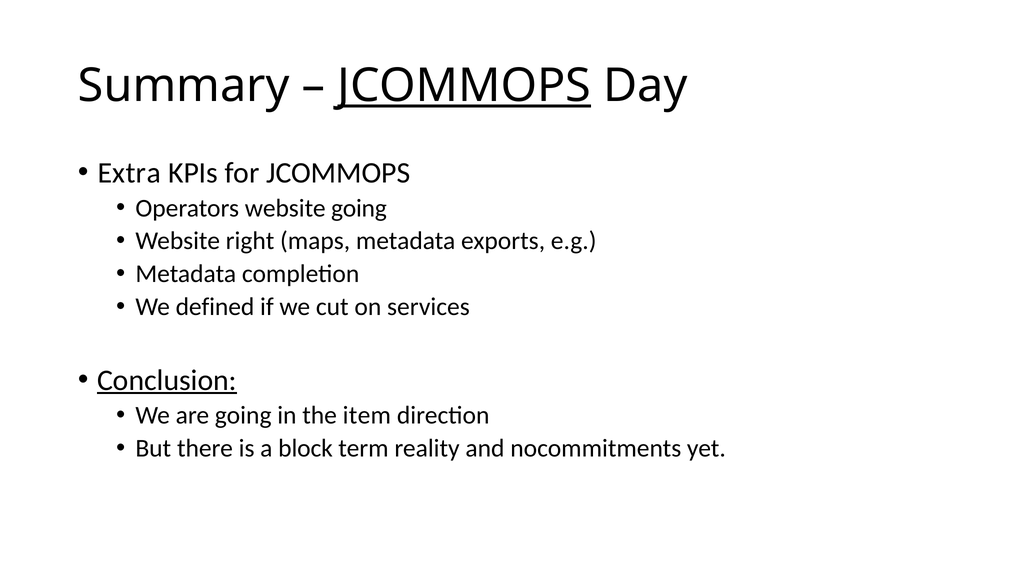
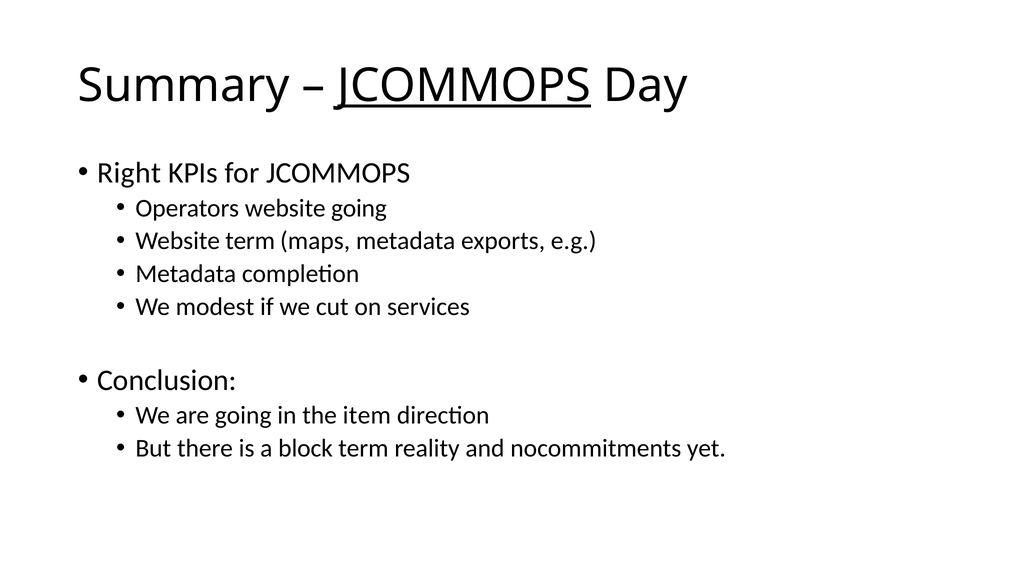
Extra: Extra -> Right
Website right: right -> term
defined: defined -> modest
Conclusion underline: present -> none
